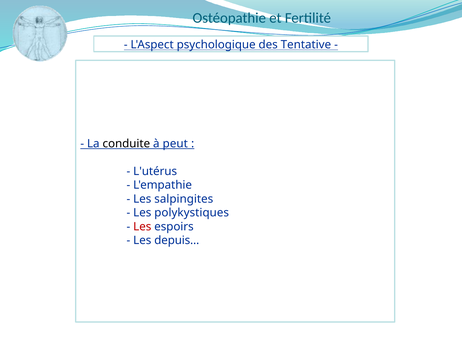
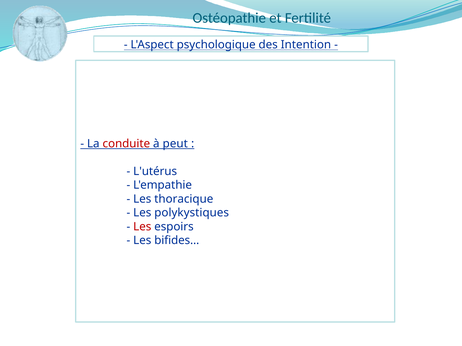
Tentative: Tentative -> Intention
conduite colour: black -> red
salpingites: salpingites -> thoracique
depuis…: depuis… -> bifides…
